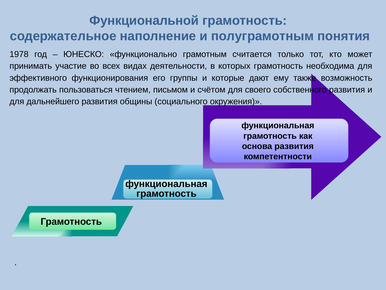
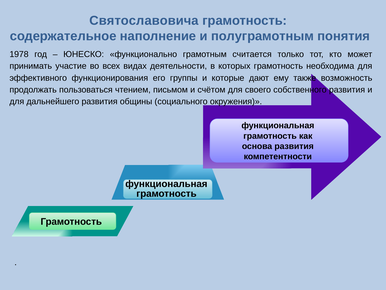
Функциональной at (144, 21): Функциональной -> Святославовича
